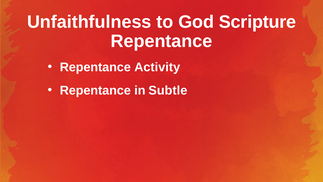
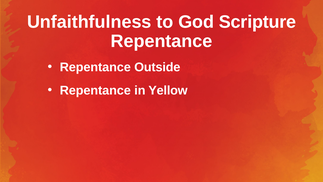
Activity: Activity -> Outside
Subtle: Subtle -> Yellow
